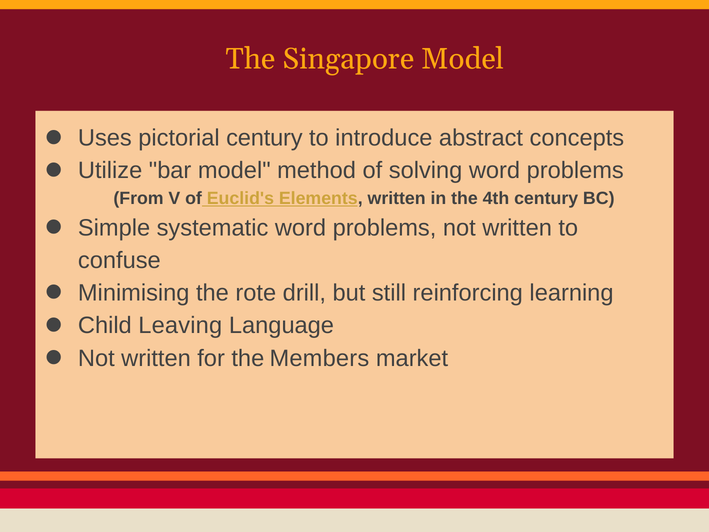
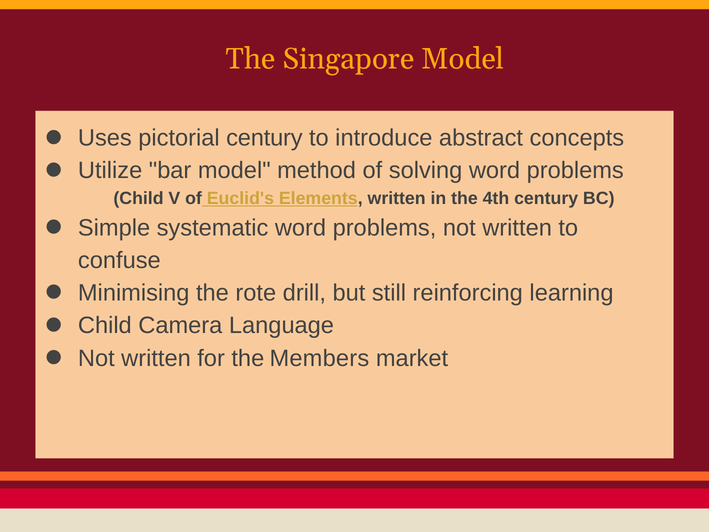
From at (139, 198): From -> Child
Leaving: Leaving -> Camera
